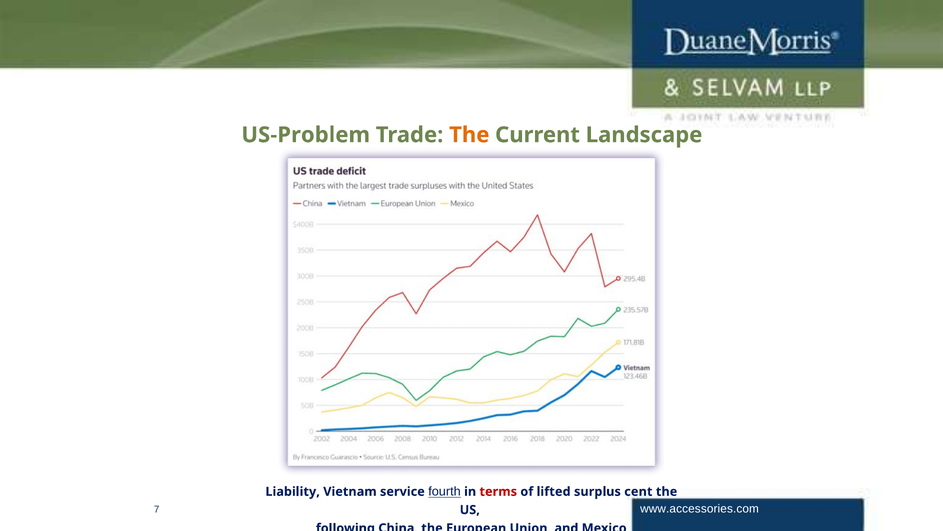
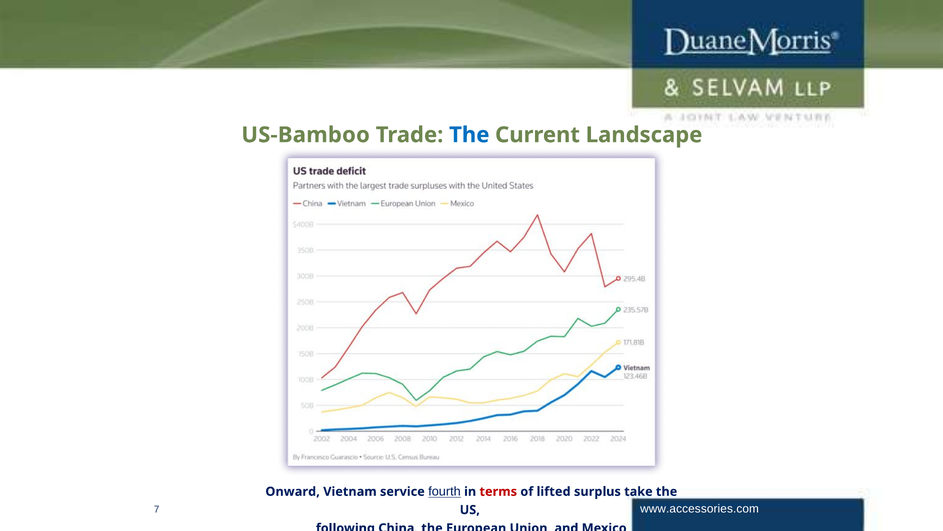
US-Problem: US-Problem -> US-Bamboo
The at (469, 135) colour: orange -> blue
Liability: Liability -> Onward
cent: cent -> take
